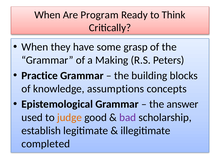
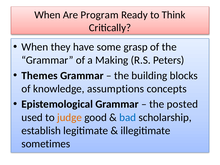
Practice: Practice -> Themes
answer: answer -> posted
bad colour: purple -> blue
completed: completed -> sometimes
